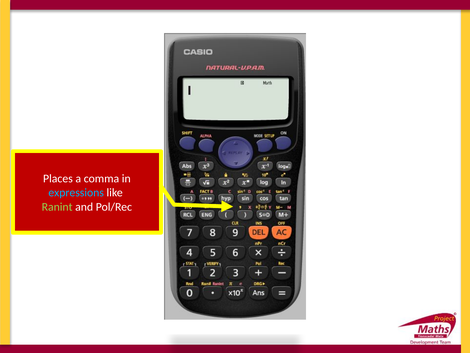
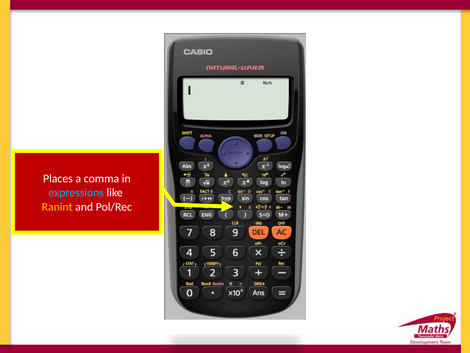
Ranint colour: light green -> yellow
